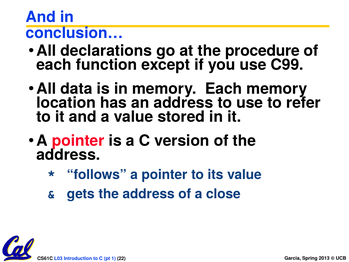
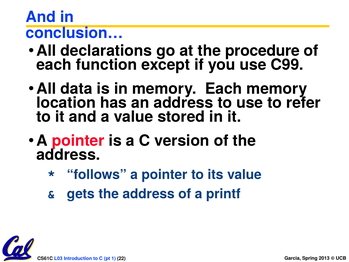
close: close -> printf
